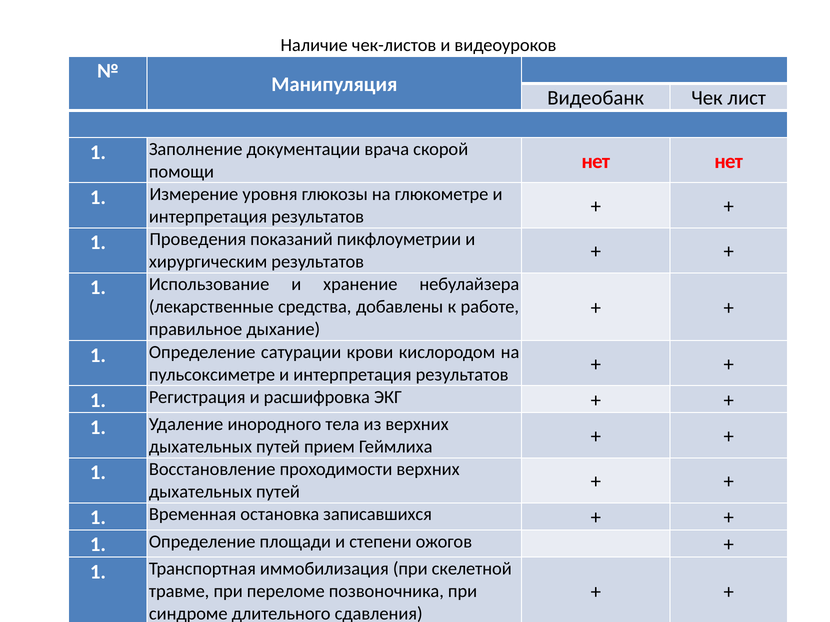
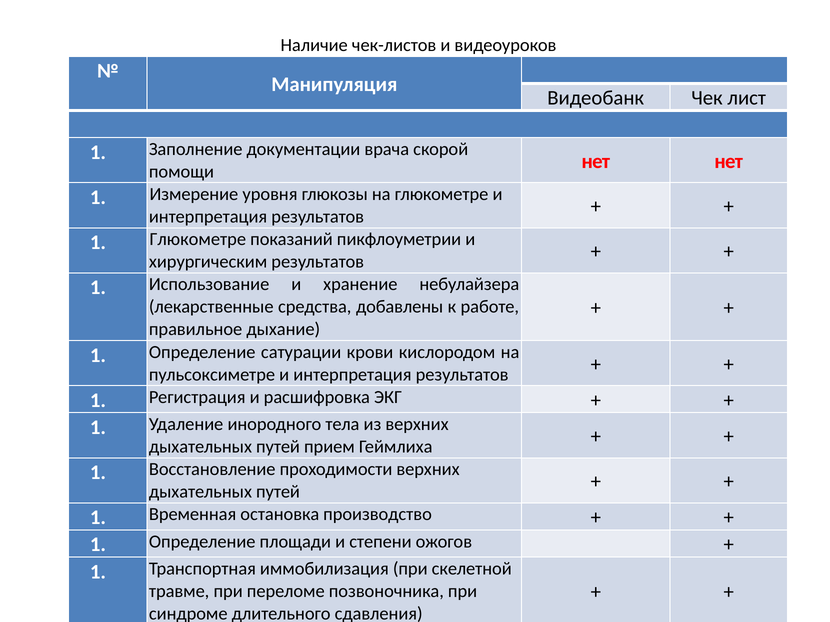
Проведения at (198, 239): Проведения -> Глюкометре
записавшихся: записавшихся -> производство
